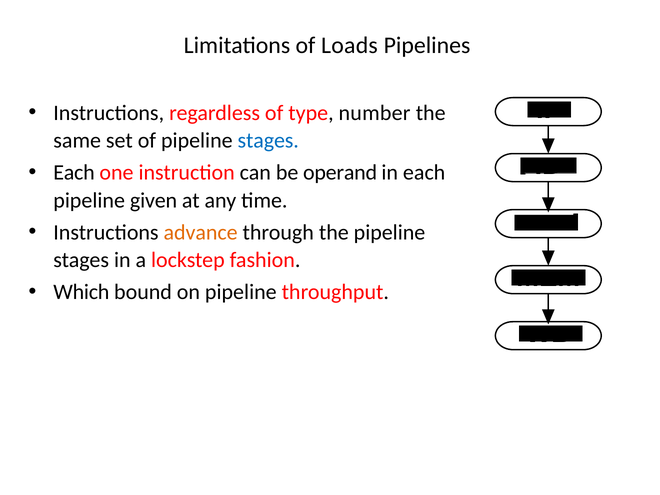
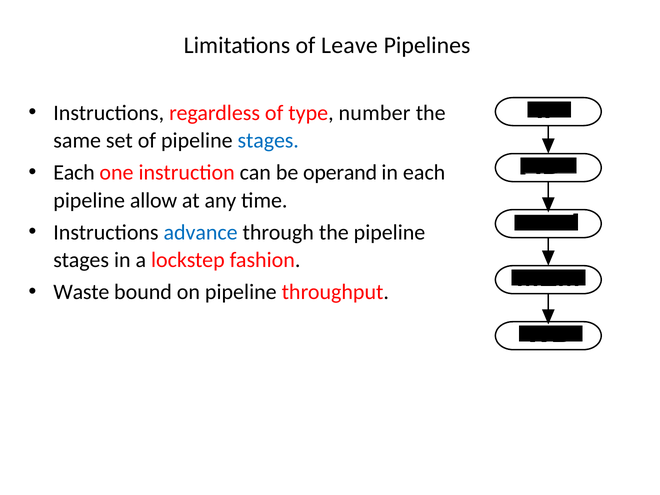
Loads: Loads -> Leave
given: given -> allow
advance colour: orange -> blue
Which: Which -> Waste
